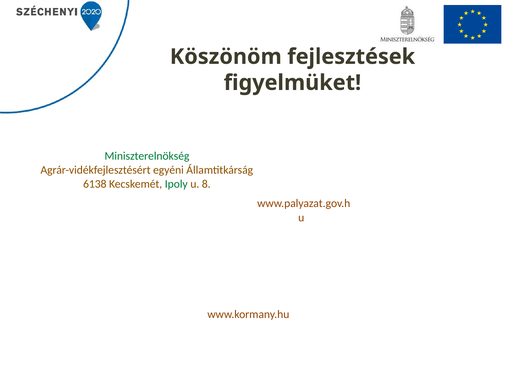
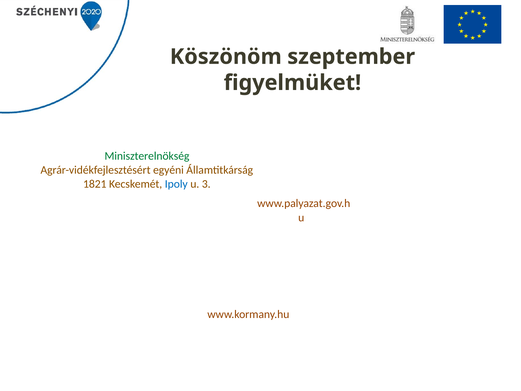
fejlesztések: fejlesztések -> szeptember
6138: 6138 -> 1821
Ipoly colour: green -> blue
8: 8 -> 3
